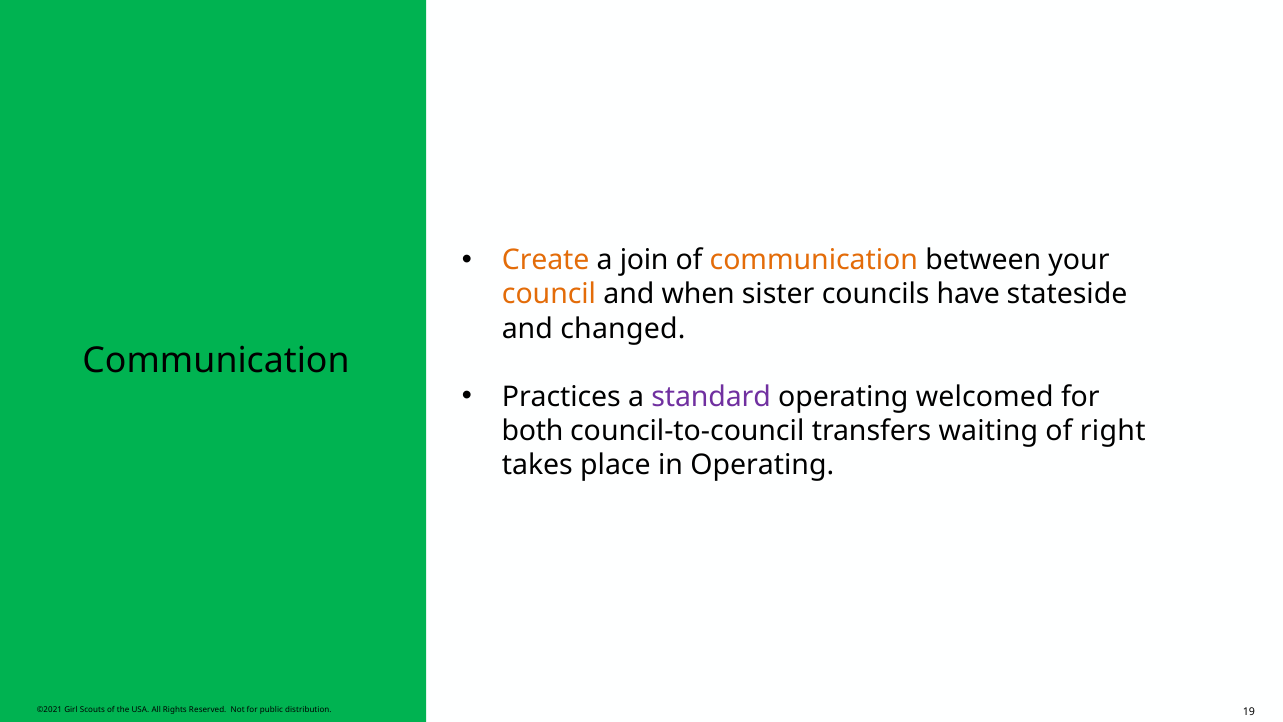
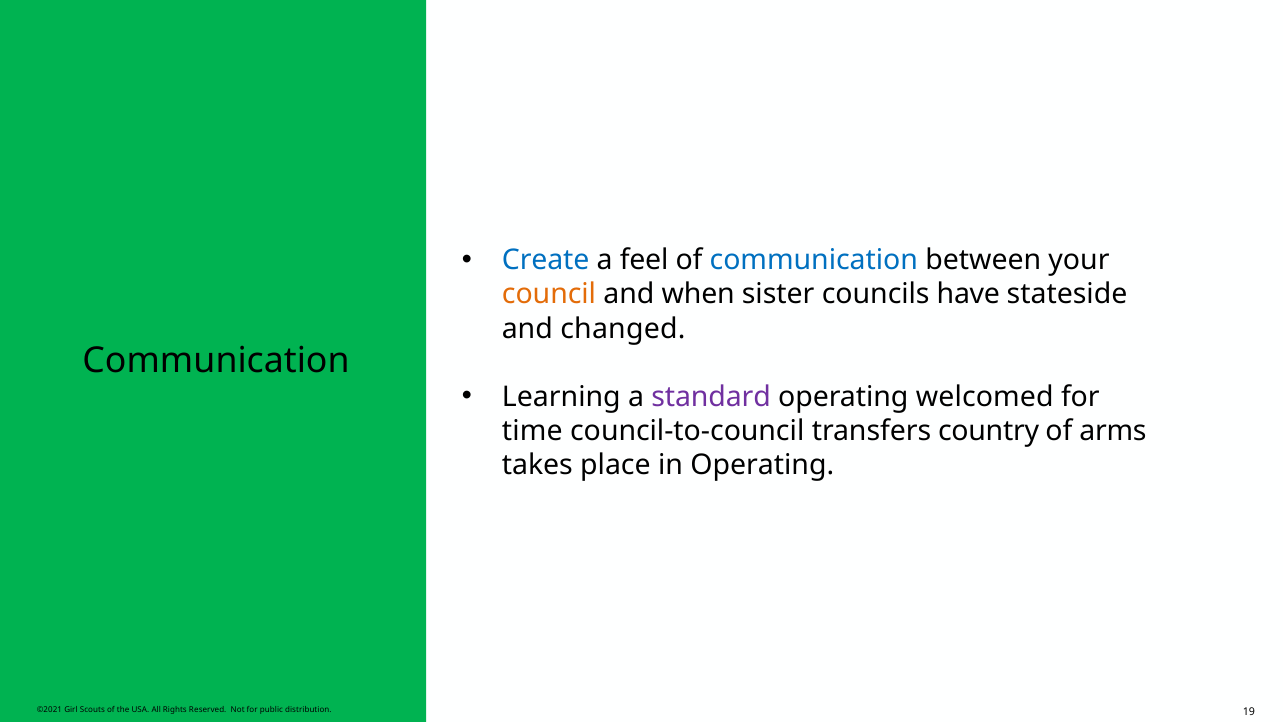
Create colour: orange -> blue
join: join -> feel
communication at (814, 260) colour: orange -> blue
Practices: Practices -> Learning
both: both -> time
waiting: waiting -> country
right: right -> arms
